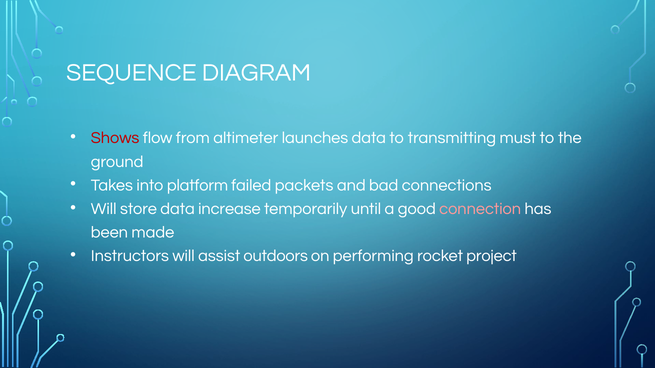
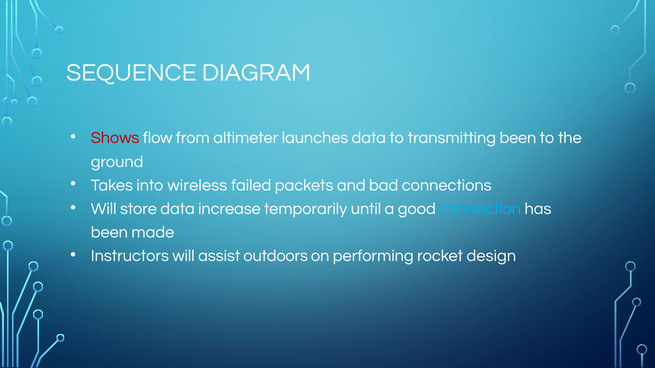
transmitting must: must -> been
platform: platform -> wireless
connection colour: pink -> light blue
project: project -> design
